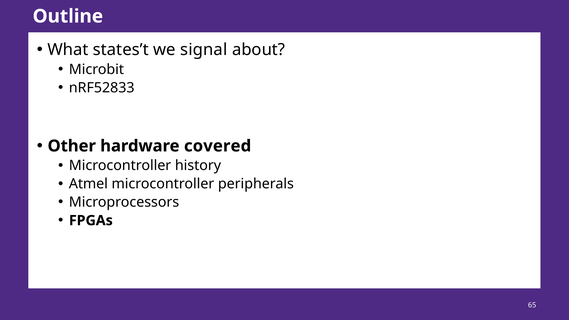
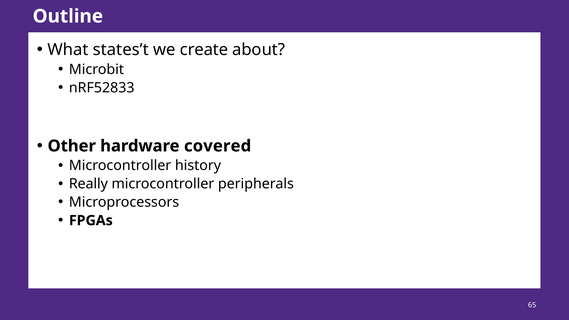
signal: signal -> create
Atmel: Atmel -> Really
